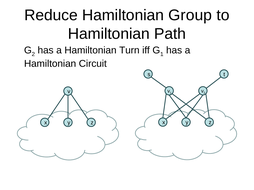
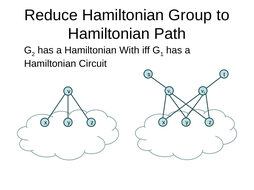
Turn: Turn -> With
